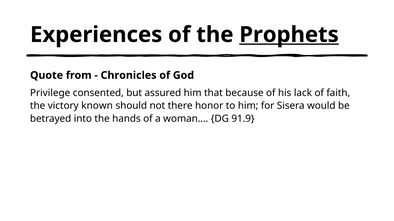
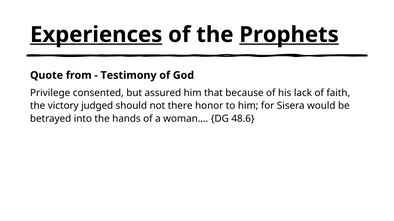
Experiences underline: none -> present
Chronicles: Chronicles -> Testimony
known: known -> judged
91.9: 91.9 -> 48.6
